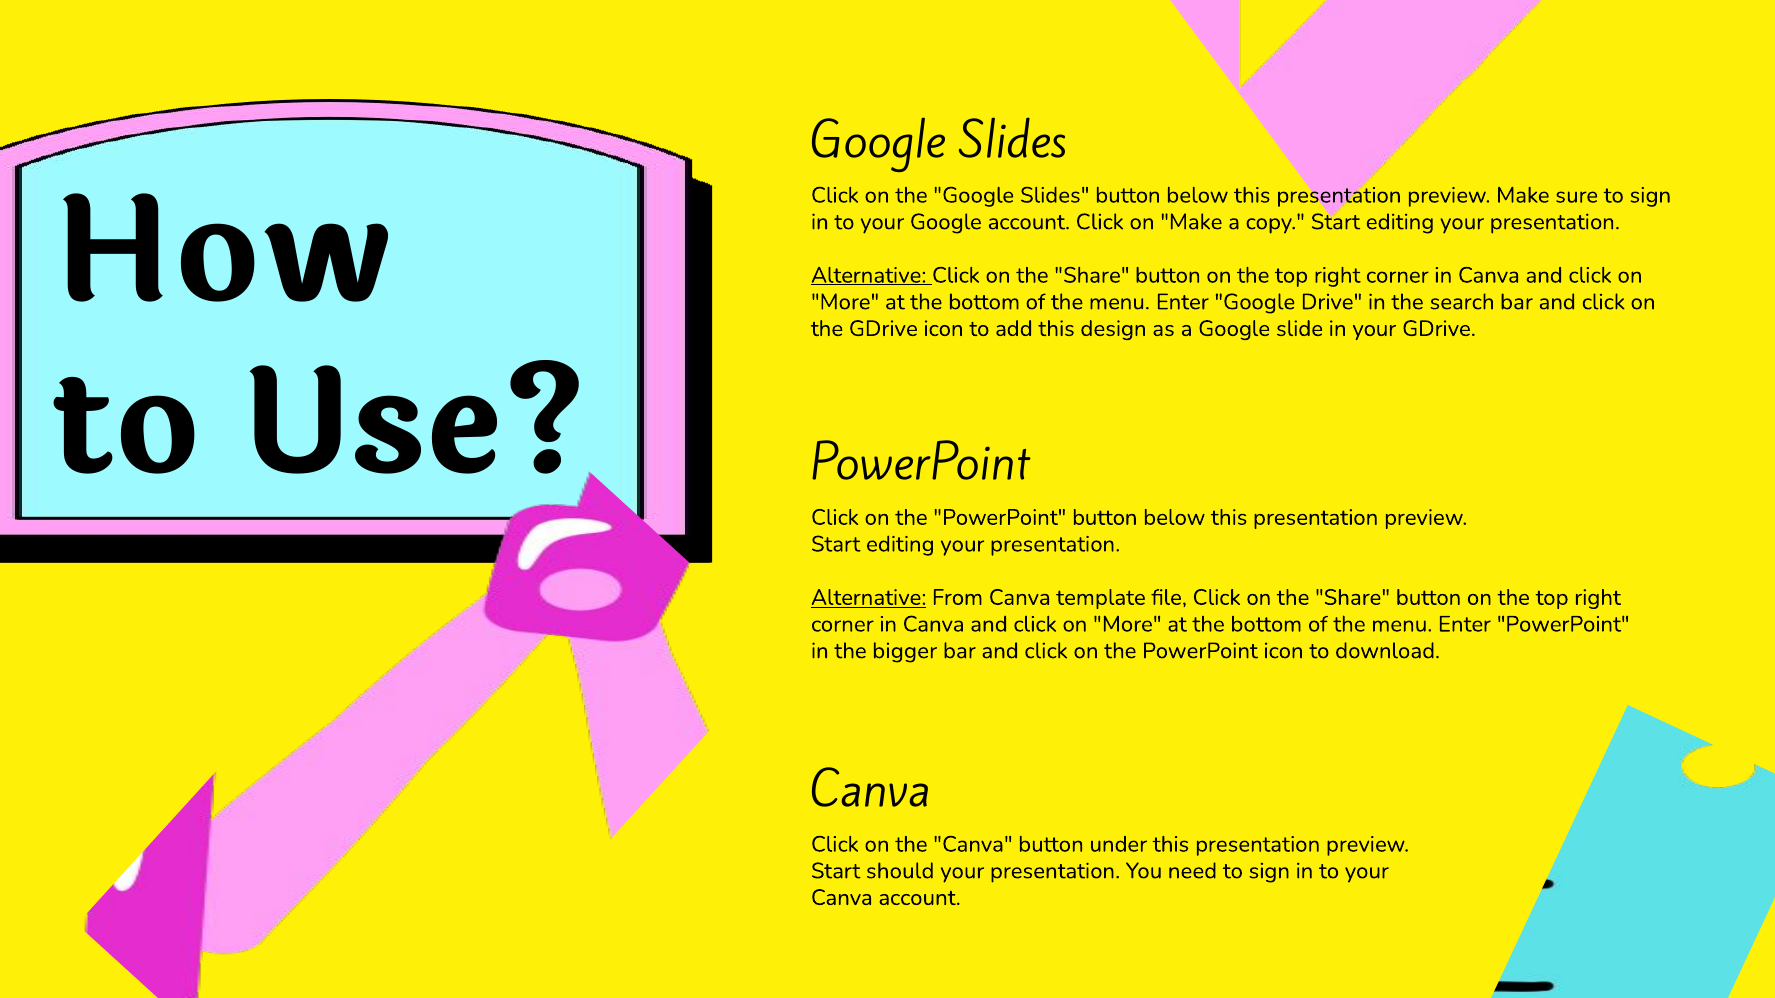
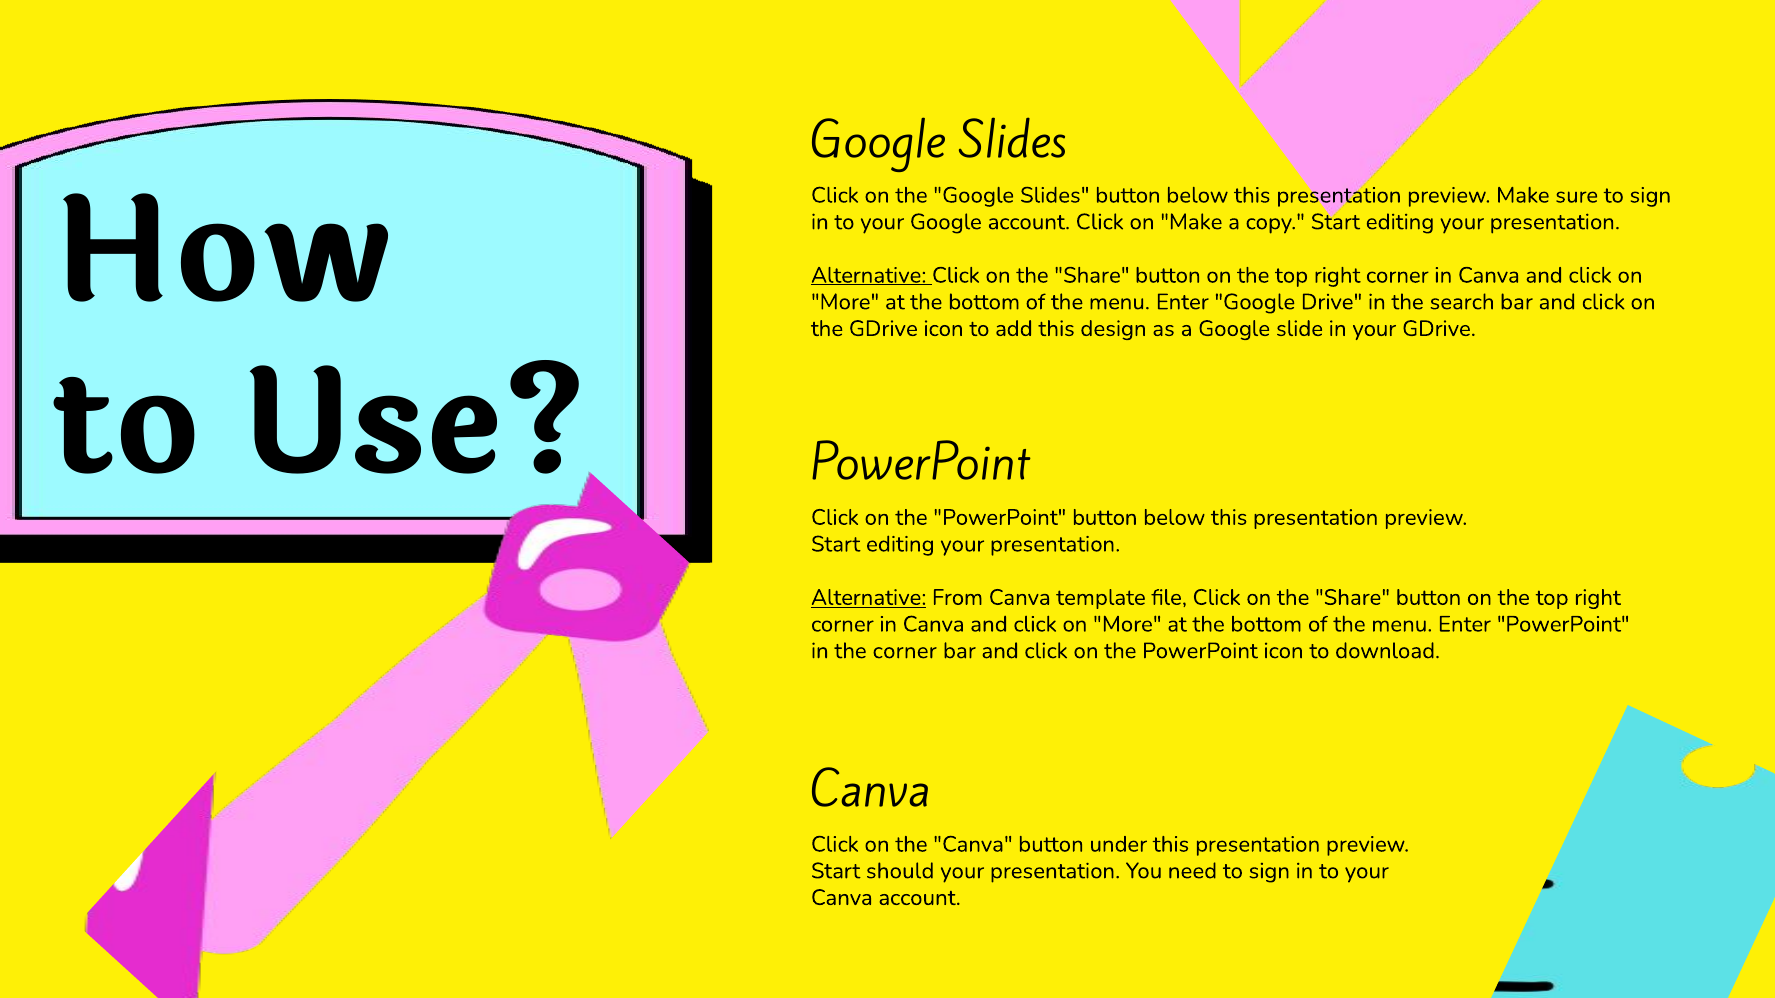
the bigger: bigger -> corner
